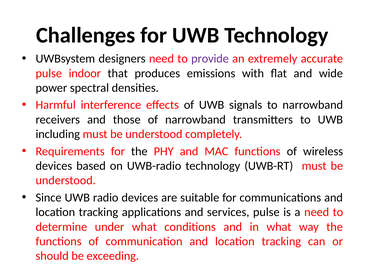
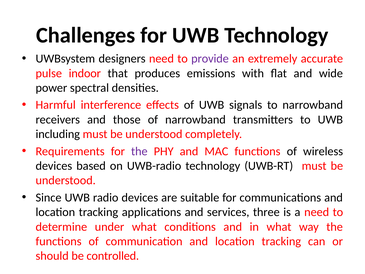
the at (139, 151) colour: black -> purple
services pulse: pulse -> three
exceeding: exceeding -> controlled
